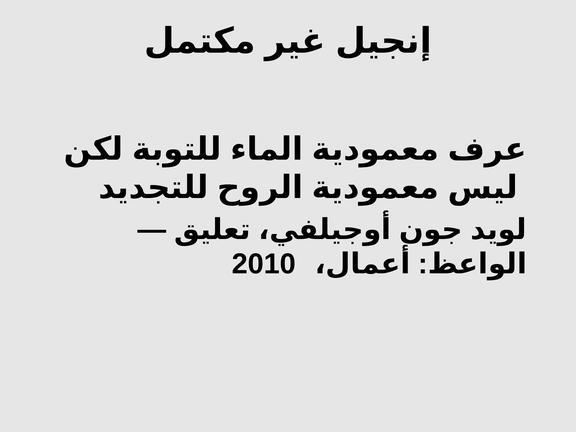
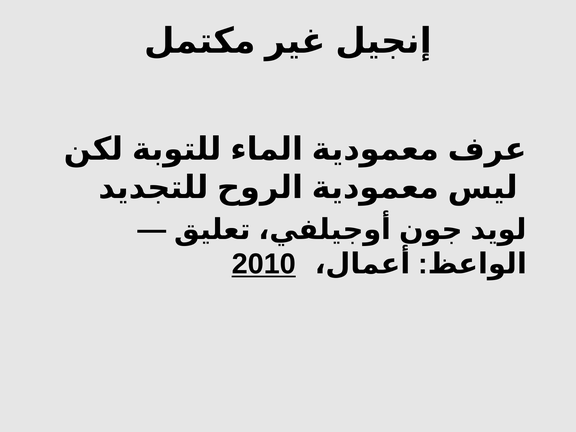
2010 underline: none -> present
